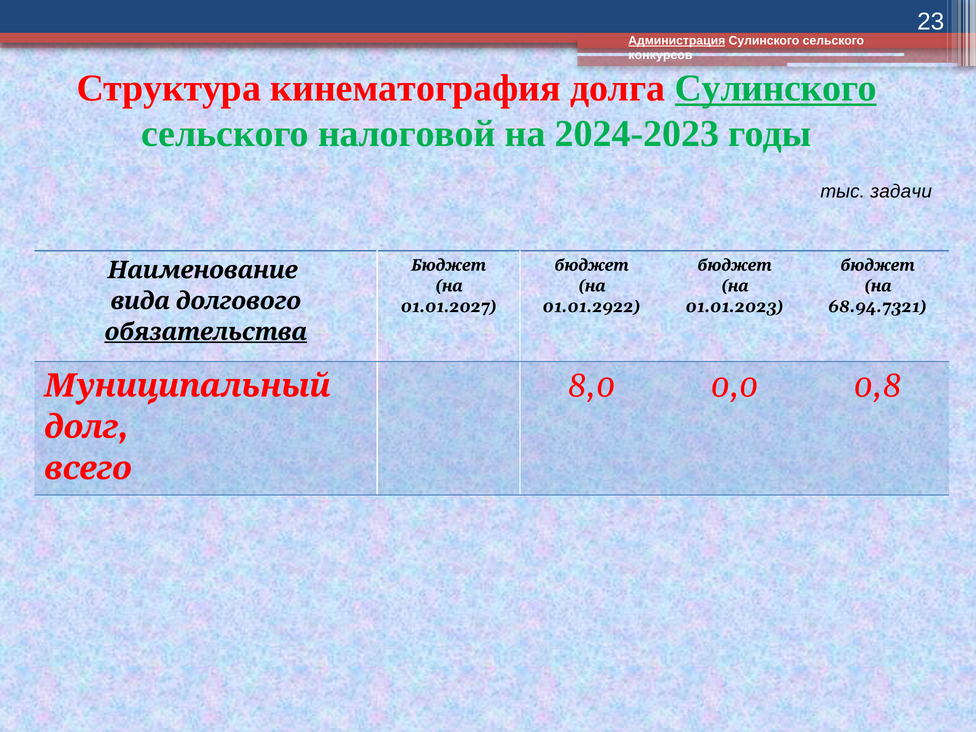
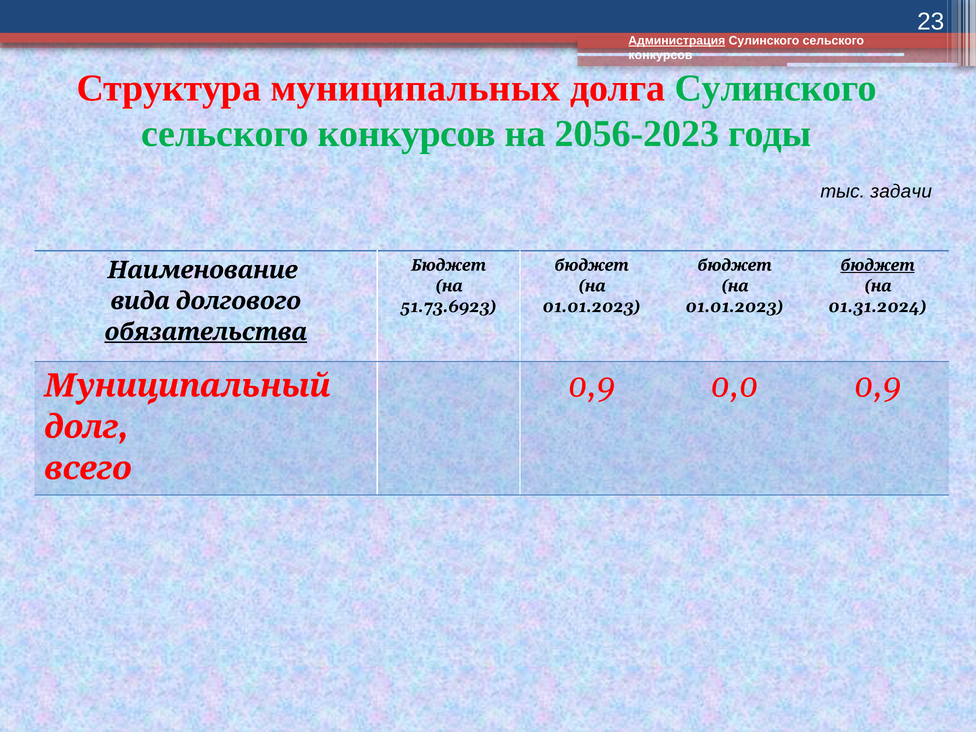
кинематография: кинематография -> муниципальных
Сулинского at (776, 88) underline: present -> none
налоговой at (407, 134): налоговой -> конкурсов
2024-2023: 2024-2023 -> 2056-2023
бюджет at (878, 265) underline: none -> present
01.01.2027: 01.01.2027 -> 51.73.6923
01.01.2922 at (592, 307): 01.01.2922 -> 01.01.2023
68.94.7321: 68.94.7321 -> 01.31.2024
8,0 at (592, 386): 8,0 -> 0,9
0,0 0,8: 0,8 -> 0,9
